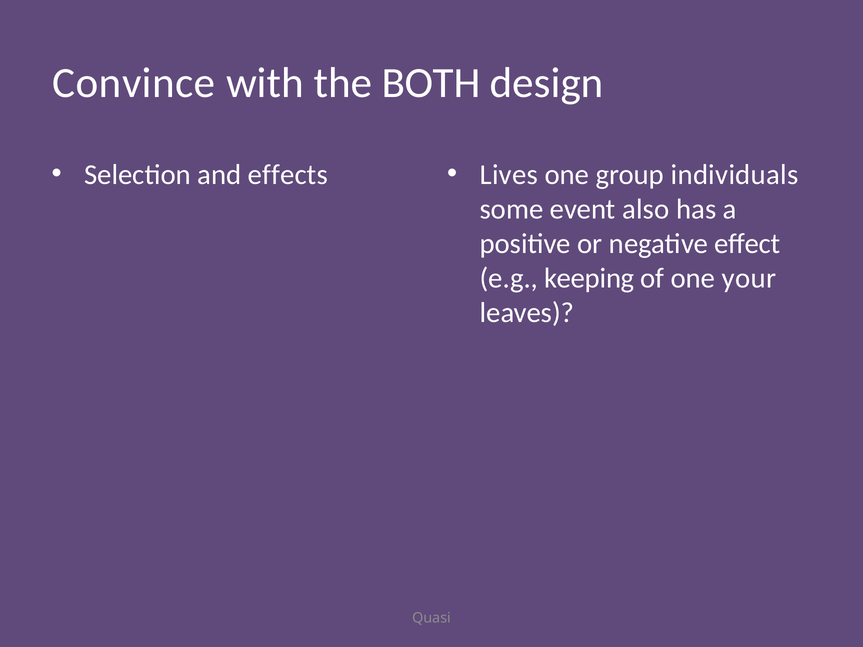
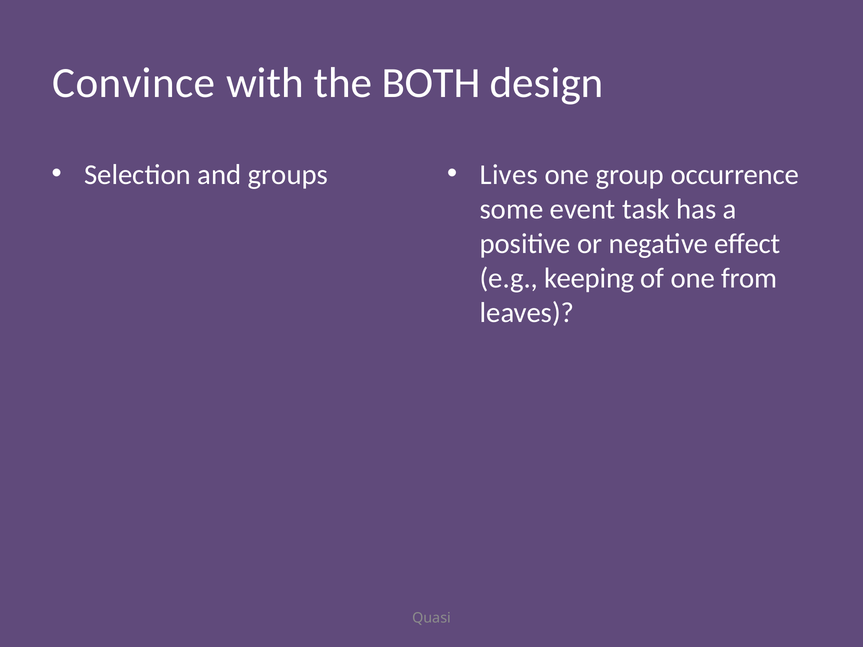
effects: effects -> groups
individuals: individuals -> occurrence
also: also -> task
your: your -> from
